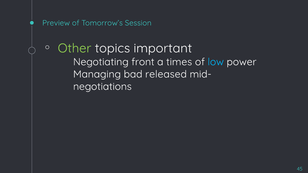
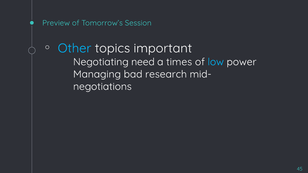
Other colour: light green -> light blue
front: front -> need
released: released -> research
